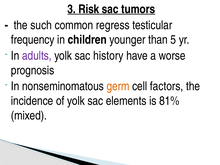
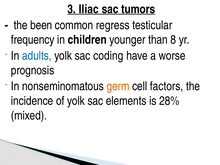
Risk: Risk -> Iliac
such: such -> been
5: 5 -> 8
adults colour: purple -> blue
history: history -> coding
81%: 81% -> 28%
